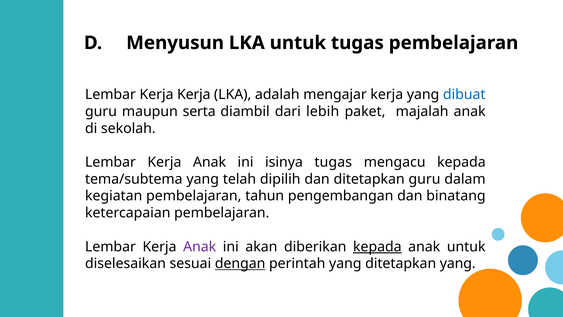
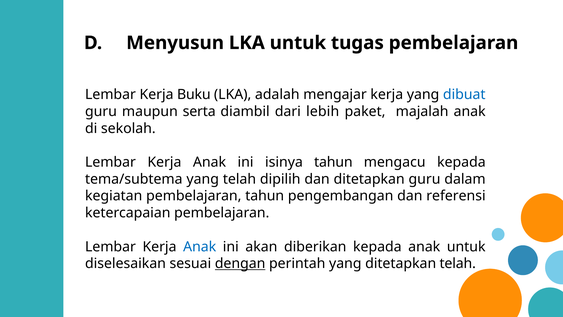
Kerja Kerja: Kerja -> Buku
isinya tugas: tugas -> tahun
binatang: binatang -> referensi
Anak at (200, 246) colour: purple -> blue
kepada at (377, 246) underline: present -> none
ditetapkan yang: yang -> telah
